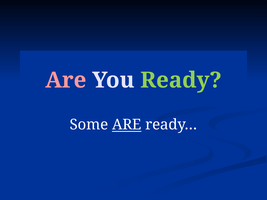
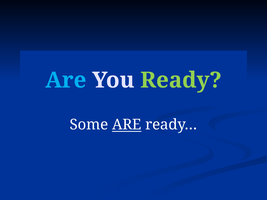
Are at (66, 80) colour: pink -> light blue
